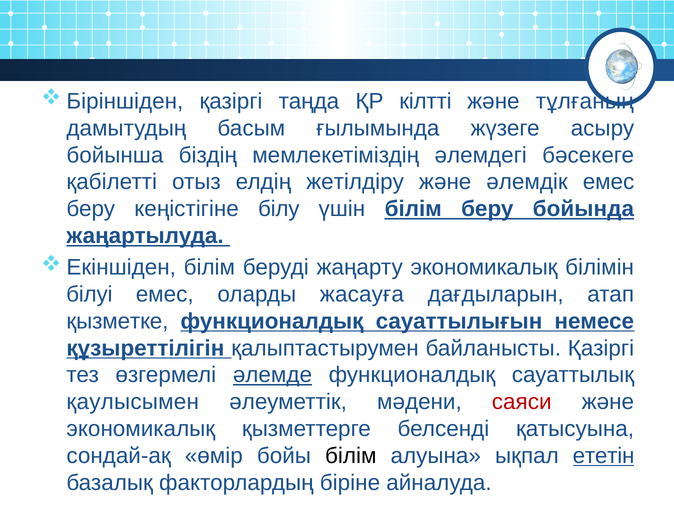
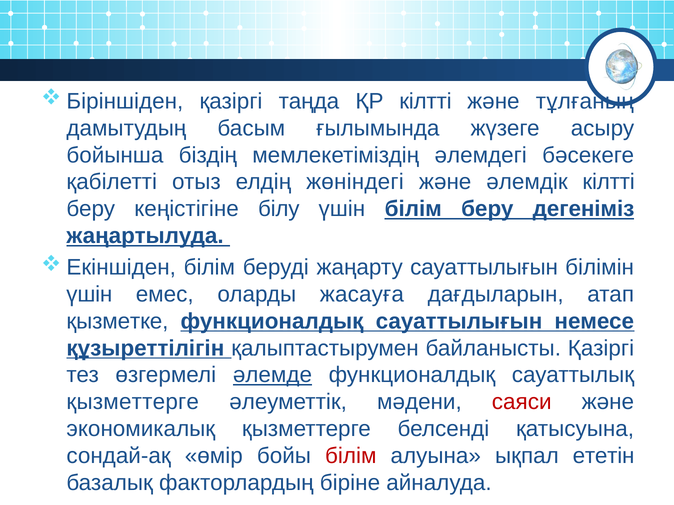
жетілдіру: жетілдіру -> жөніндегі
әлемдік емес: емес -> кілтті
бойында: бойында -> дегеніміз
жаңарту экономикалық: экономикалық -> сауаттылығын
білуі at (89, 295): білуі -> үшін
қаулысымен at (133, 402): қаулысымен -> қызметтерге
білім at (351, 456) colour: black -> red
ететін underline: present -> none
